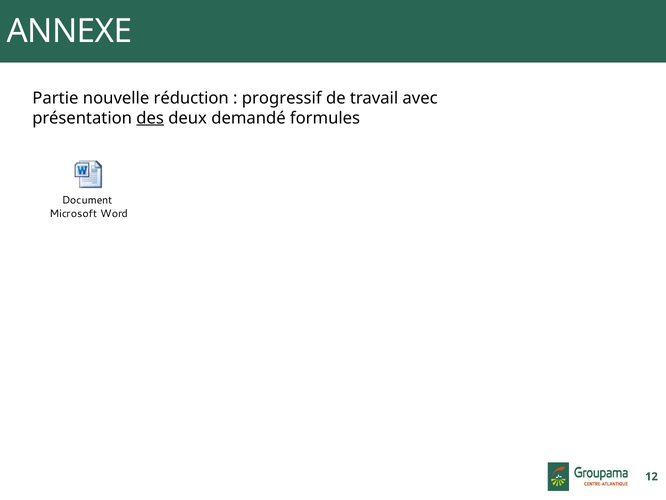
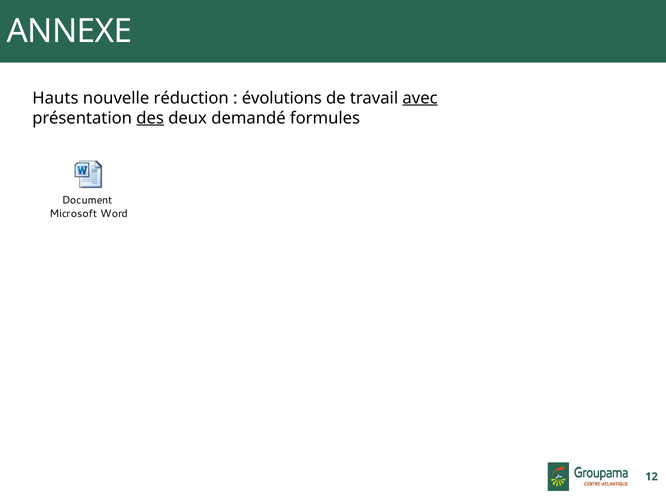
Partie: Partie -> Hauts
progressif: progressif -> évolutions
avec underline: none -> present
